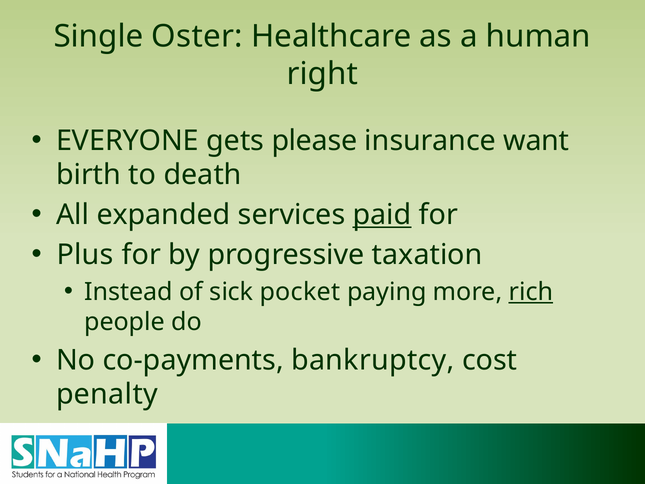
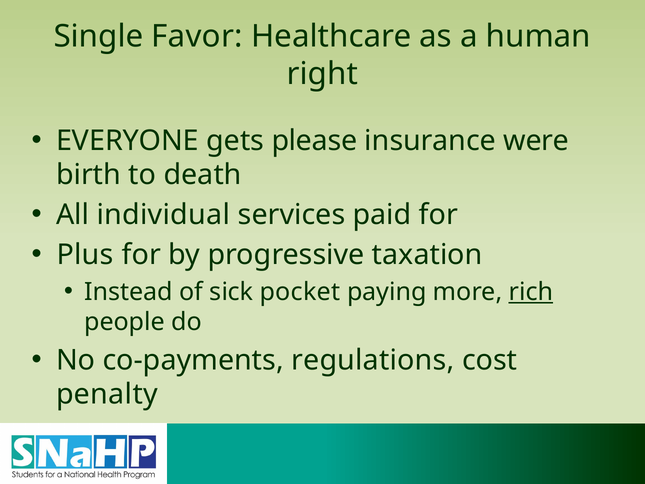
Oster: Oster -> Favor
want: want -> were
expanded: expanded -> individual
paid underline: present -> none
bankruptcy: bankruptcy -> regulations
